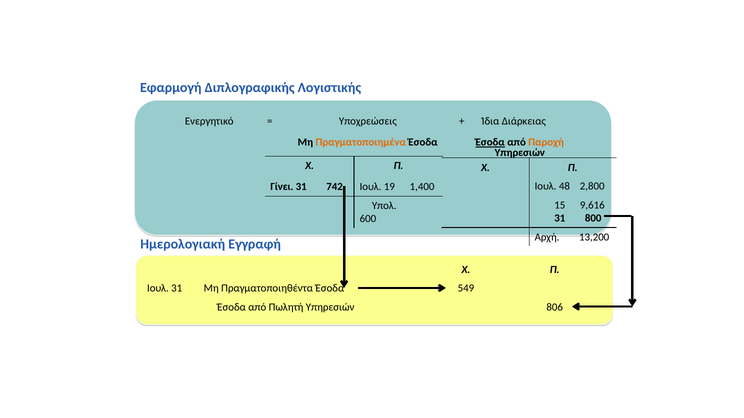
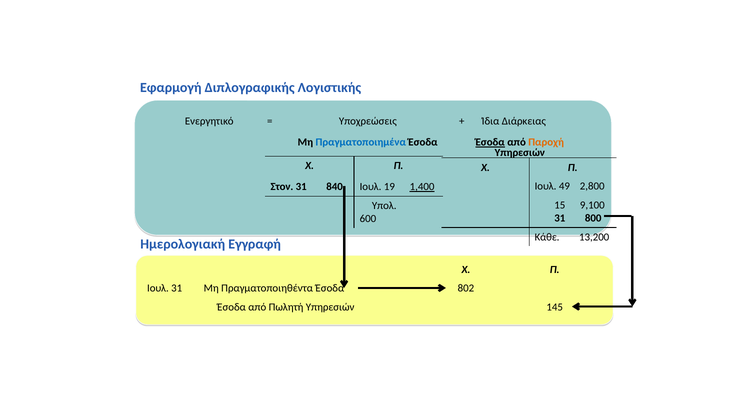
Πραγματοποιημένα at (361, 142) colour: orange -> blue
48: 48 -> 49
Γίνει: Γίνει -> Στον
742: 742 -> 840
1,400 underline: none -> present
9,616: 9,616 -> 9,100
Αρχή: Αρχή -> Κάθε
549: 549 -> 802
806: 806 -> 145
